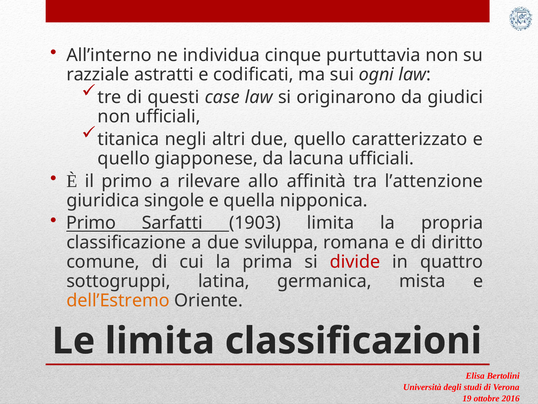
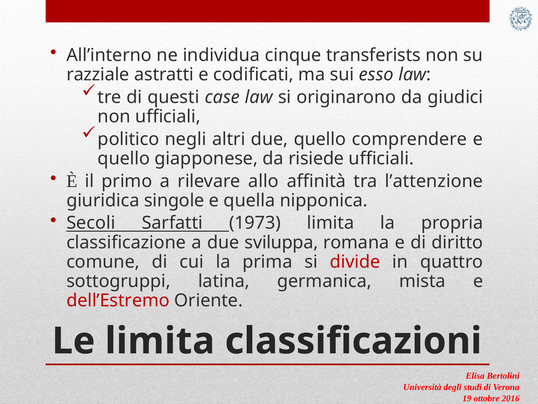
purtuttavia: purtuttavia -> transferists
ogni: ogni -> esso
titanica: titanica -> politico
caratterizzato: caratterizzato -> comprendere
lacuna: lacuna -> risiede
Primo at (91, 223): Primo -> Secoli
1903: 1903 -> 1973
dell’Estremo colour: orange -> red
